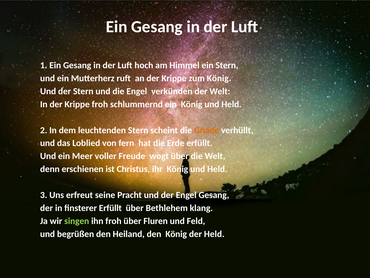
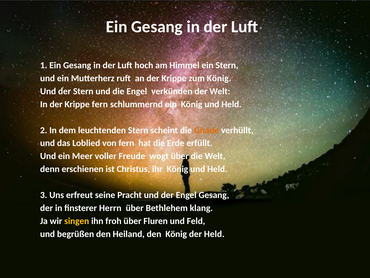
Krippe froh: froh -> fern
finsterer Erfüllt: Erfüllt -> Herrn
singen colour: light green -> yellow
